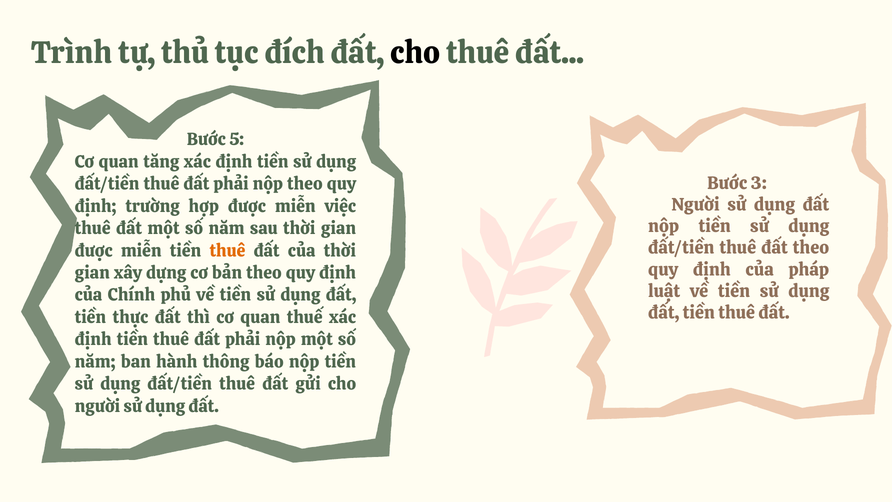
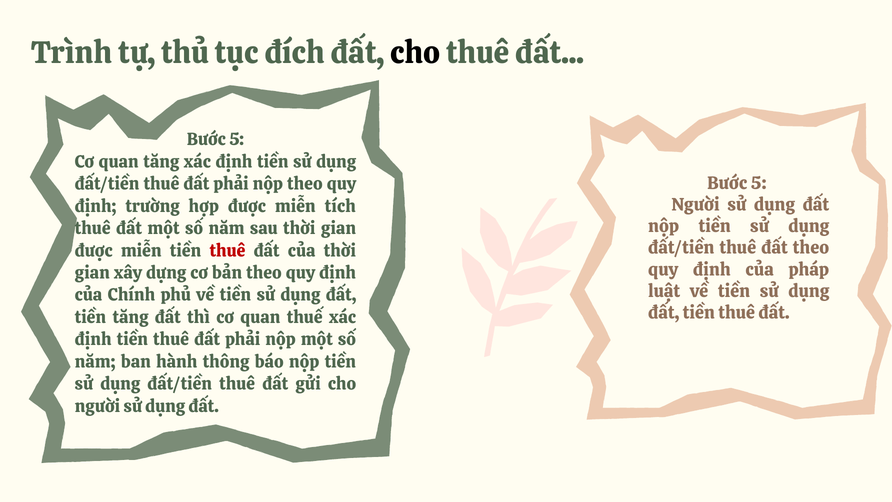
3 at (759, 183): 3 -> 5
việc: việc -> tích
thuê at (228, 251) colour: orange -> red
tiền thực: thực -> tăng
